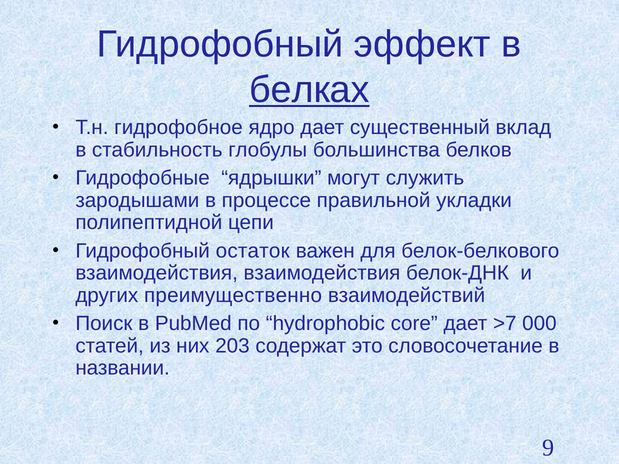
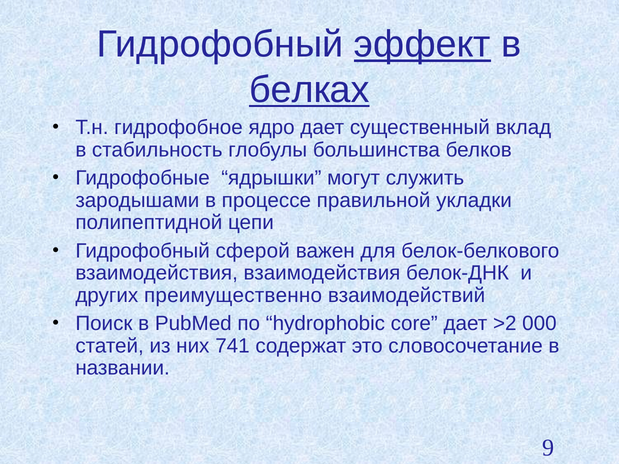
эффект underline: none -> present
остаток: остаток -> сферой
>7: >7 -> >2
203: 203 -> 741
